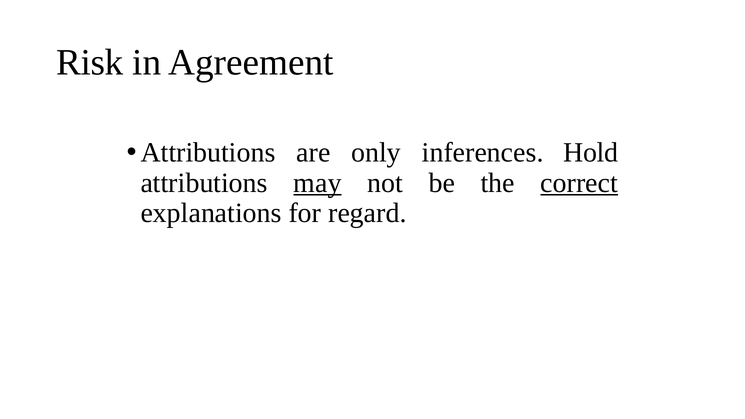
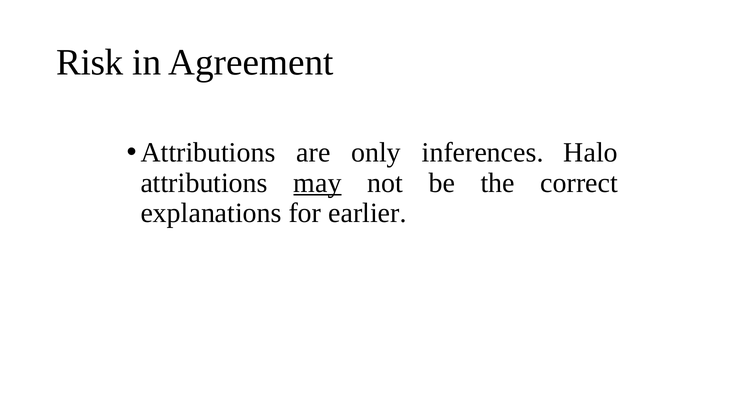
Hold: Hold -> Halo
correct underline: present -> none
regard: regard -> earlier
